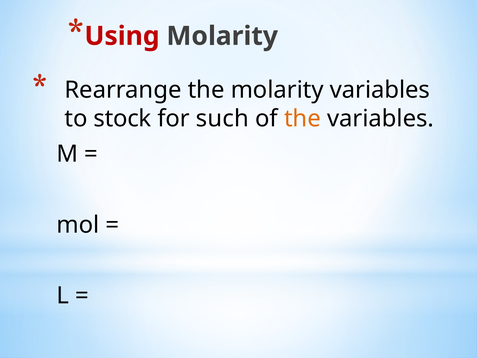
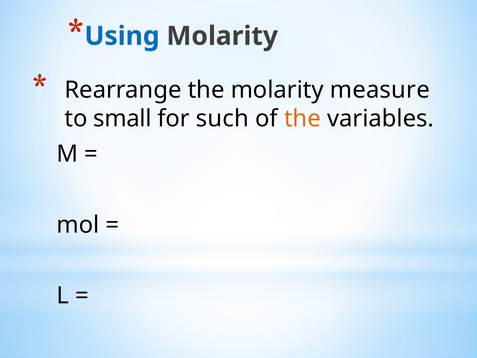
Using colour: red -> blue
molarity variables: variables -> measure
stock: stock -> small
